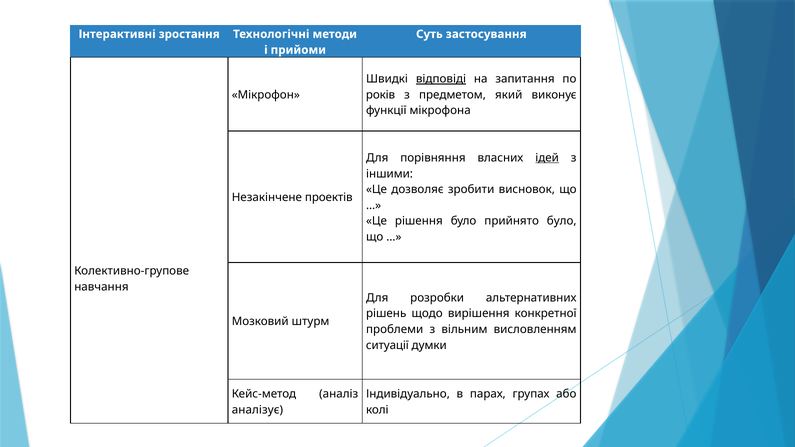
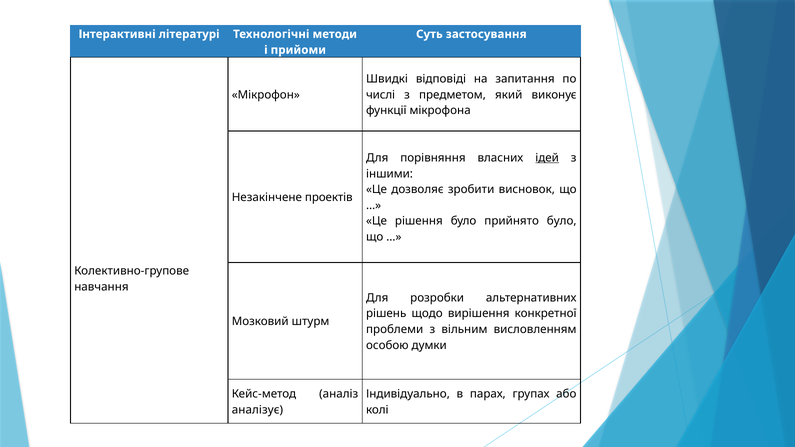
зростання: зростання -> літературі
відповіді underline: present -> none
років: років -> числі
ситуації: ситуації -> особою
